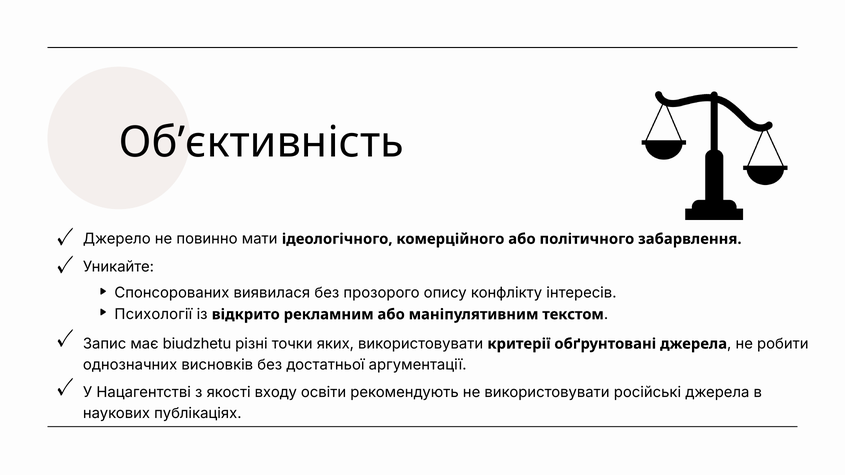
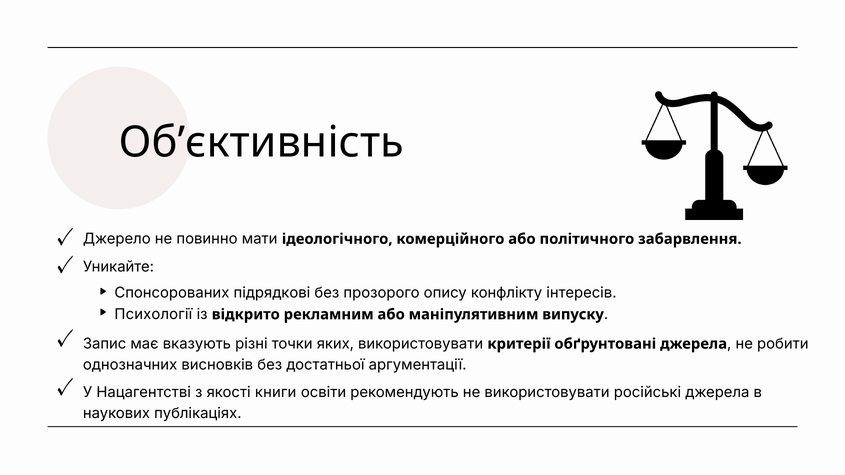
виявилася: виявилася -> підрядкові
текстом: текстом -> випуску
biudzhetu: biudzhetu -> вказують
входу: входу -> книги
